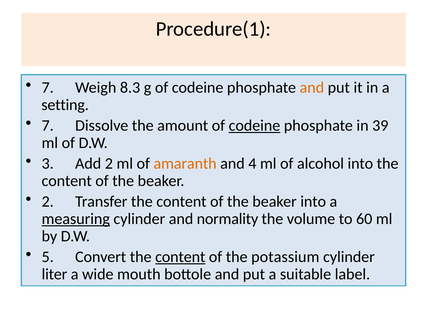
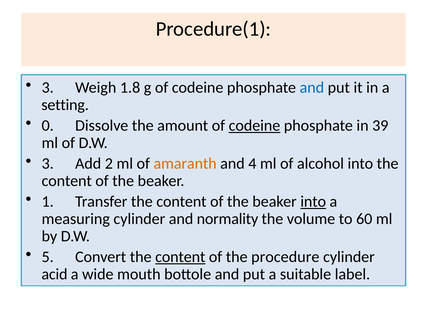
7 at (48, 88): 7 -> 3
8.3: 8.3 -> 1.8
and at (312, 88) colour: orange -> blue
7 at (48, 126): 7 -> 0
2 at (48, 202): 2 -> 1
into at (313, 202) underline: none -> present
measuring underline: present -> none
potassium: potassium -> procedure
liter: liter -> acid
